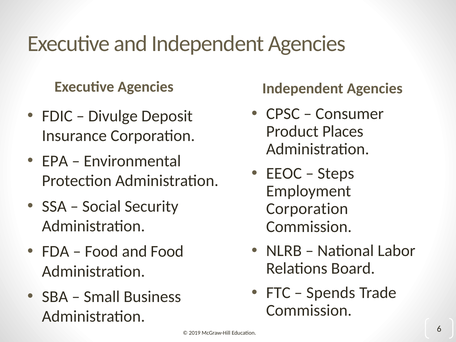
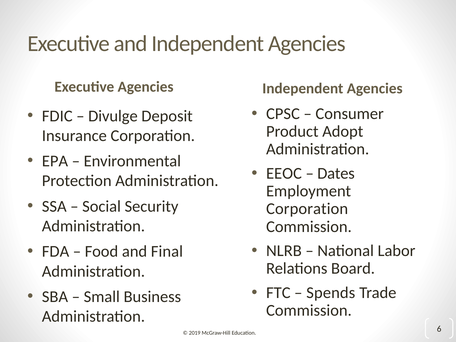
Places: Places -> Adopt
Steps: Steps -> Dates
and Food: Food -> Final
